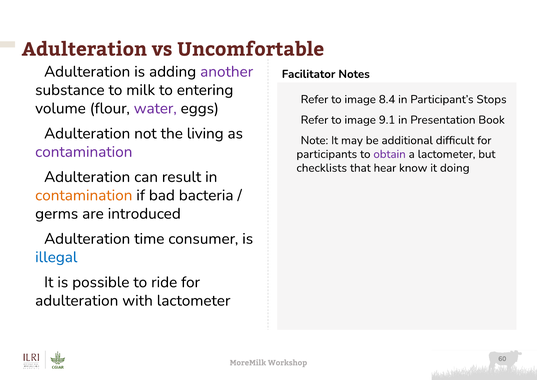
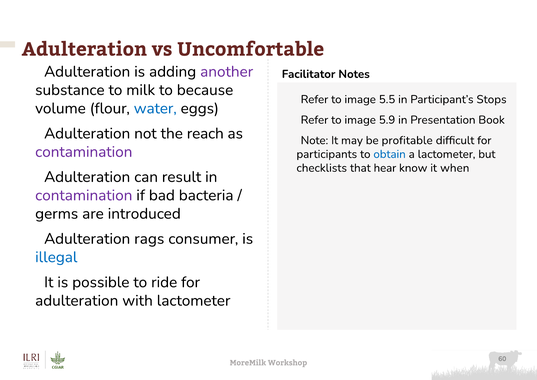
entering: entering -> because
8.4: 8.4 -> 5.5
water colour: purple -> blue
9.1: 9.1 -> 5.9
living: living -> reach
additional: additional -> profitable
obtain colour: purple -> blue
doing: doing -> when
contamination at (84, 195) colour: orange -> purple
time: time -> rags
